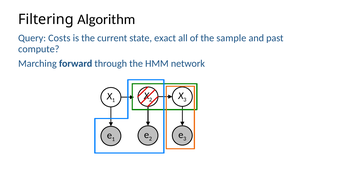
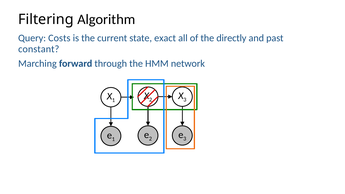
sample: sample -> directly
compute: compute -> constant
